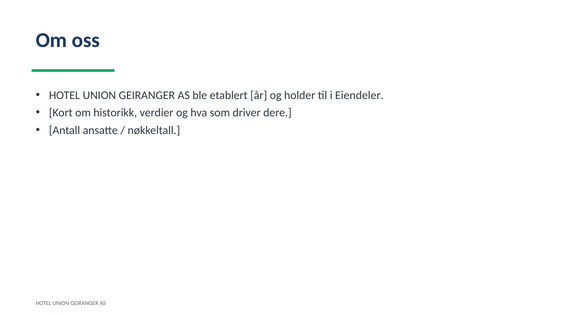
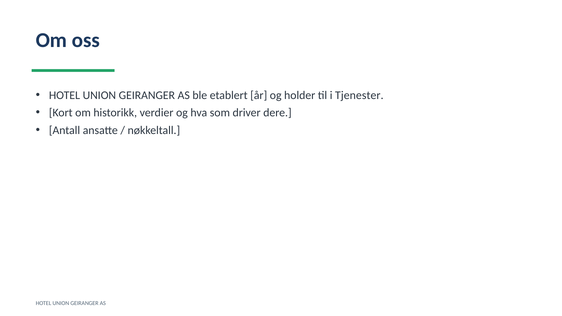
Eiendeler: Eiendeler -> Tjenester
